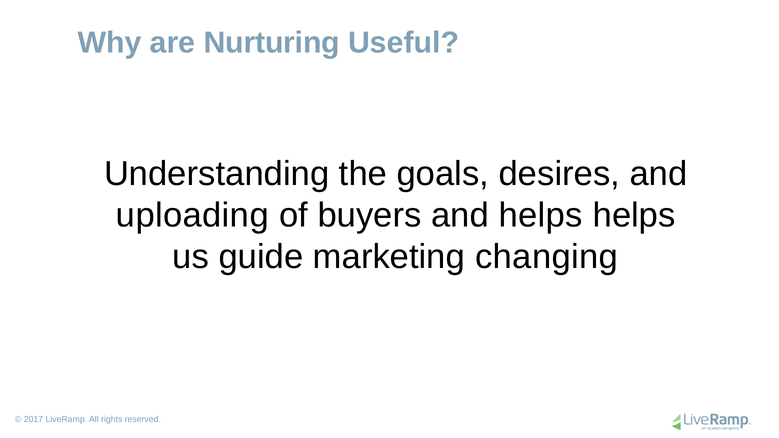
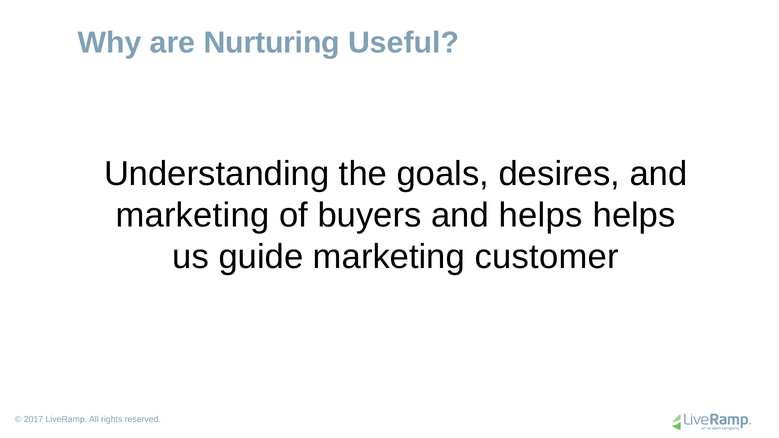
uploading at (192, 216): uploading -> marketing
changing: changing -> customer
